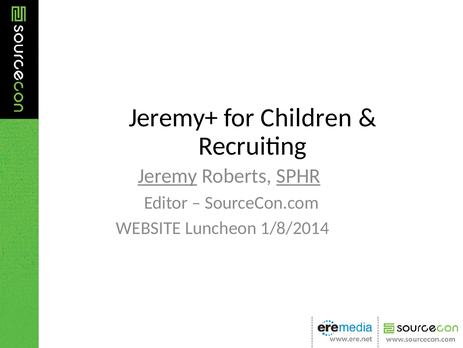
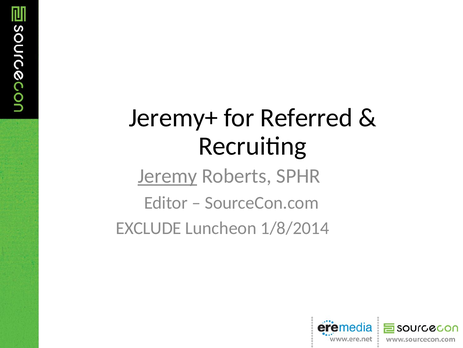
Children: Children -> Referred
SPHR underline: present -> none
WEBSITE: WEBSITE -> EXCLUDE
